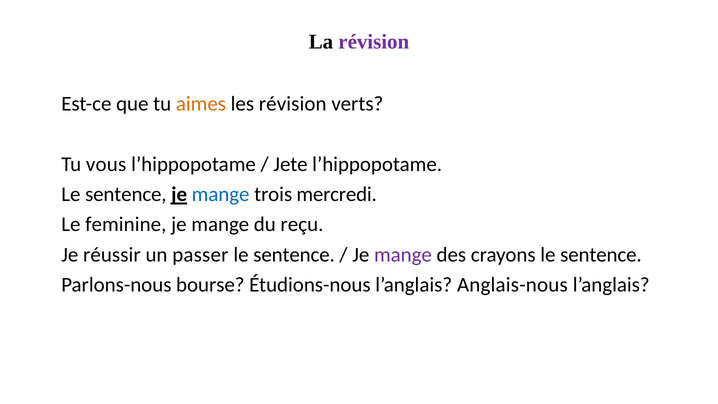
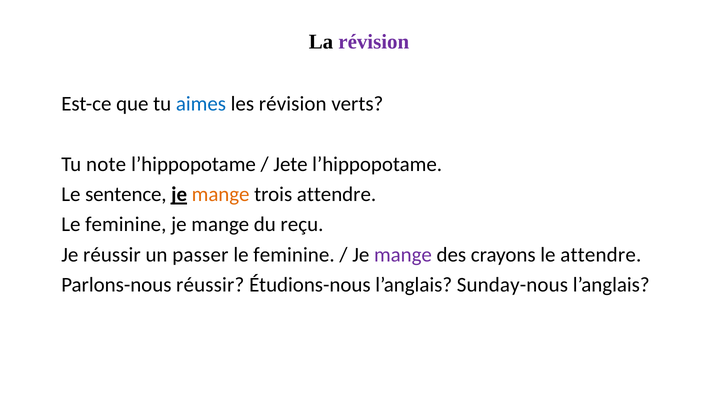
aimes colour: orange -> blue
vous: vous -> note
mange at (221, 194) colour: blue -> orange
trois mercredi: mercredi -> attendre
sentence at (294, 255): sentence -> feminine
crayons le sentence: sentence -> attendre
Parlons-nous bourse: bourse -> réussir
Anglais-nous: Anglais-nous -> Sunday-nous
